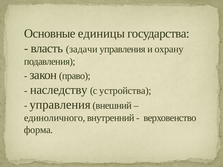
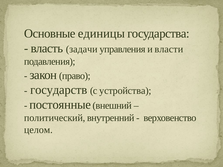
охрану: охрану -> власти
наследству: наследству -> государств
управления at (60, 105): управления -> постоянные
единоличного: единоличного -> политический
форма: форма -> целом
